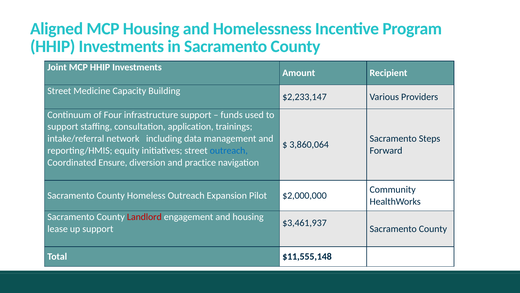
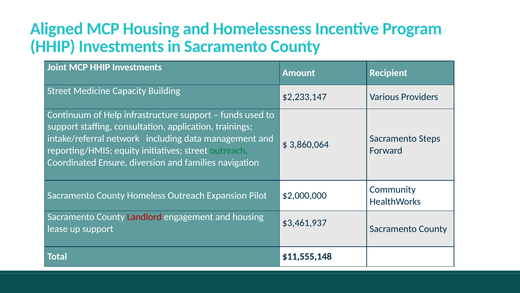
Four: Four -> Help
outreach at (229, 150) colour: blue -> green
practice: practice -> families
